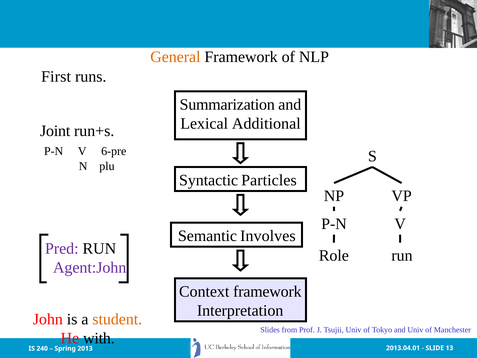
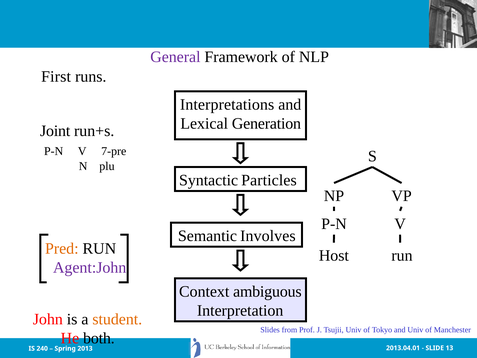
General colour: orange -> purple
Summarization: Summarization -> Interpretations
Additional: Additional -> Generation
6-pre: 6-pre -> 7-pre
Pred colour: purple -> orange
Role: Role -> Host
Context framework: framework -> ambiguous
with: with -> both
